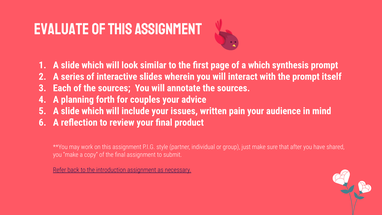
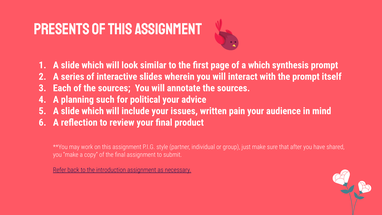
EVALUATE: EVALUATE -> PRESENTS
forth: forth -> such
couples: couples -> political
